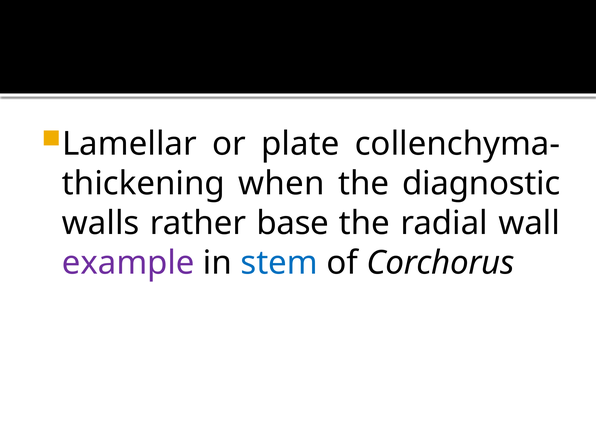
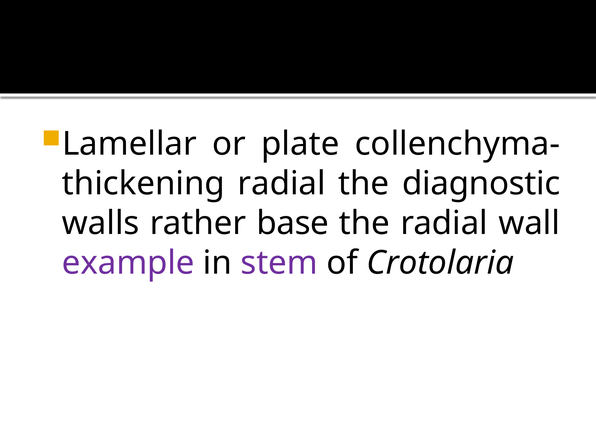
thickening when: when -> radial
stem colour: blue -> purple
Corchorus: Corchorus -> Crotolaria
